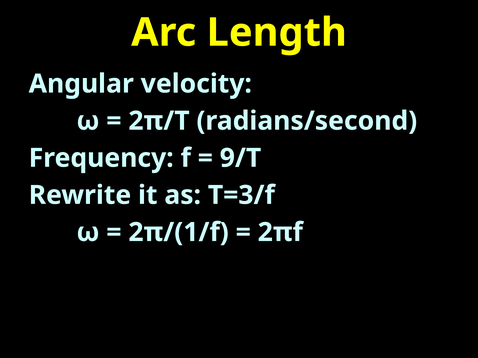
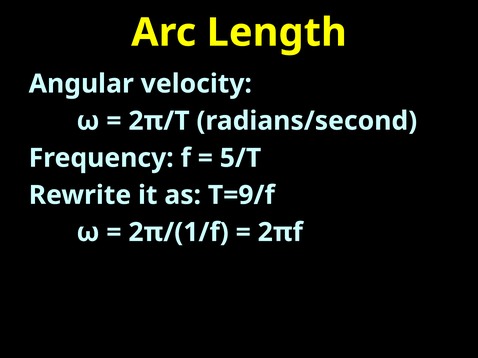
9/T: 9/T -> 5/T
T=3/f: T=3/f -> T=9/f
